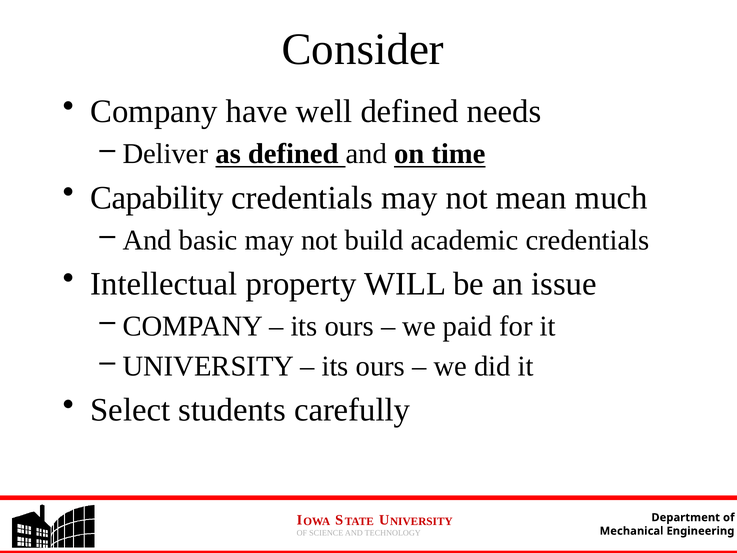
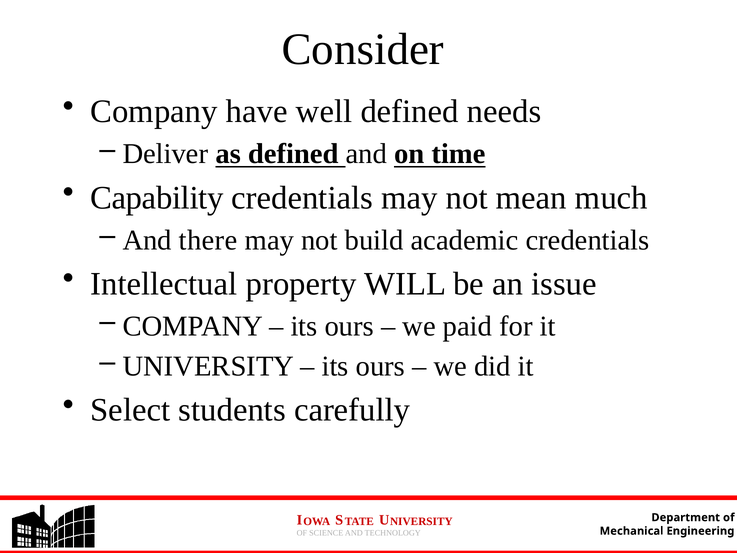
basic: basic -> there
